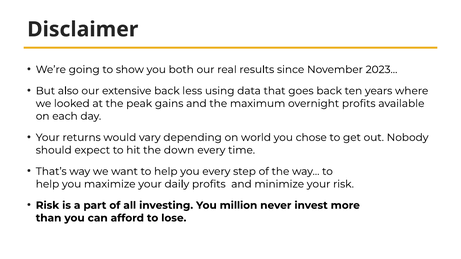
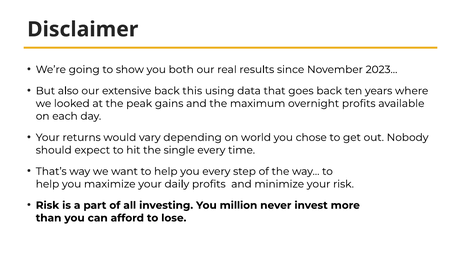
less: less -> this
down: down -> single
